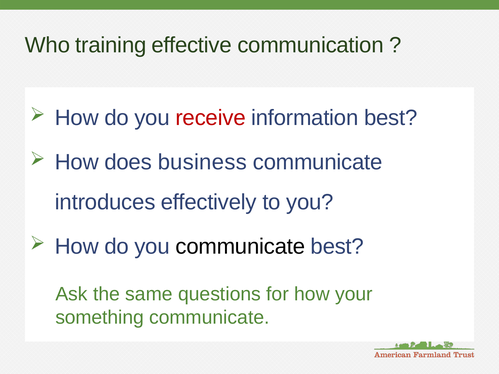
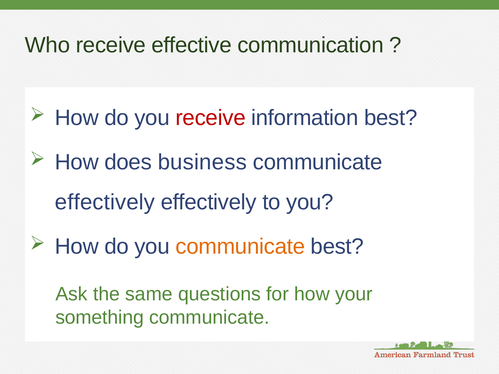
Who training: training -> receive
introduces at (105, 202): introduces -> effectively
communicate at (240, 247) colour: black -> orange
